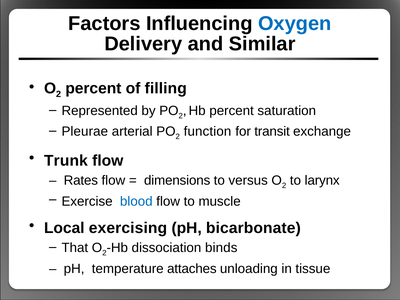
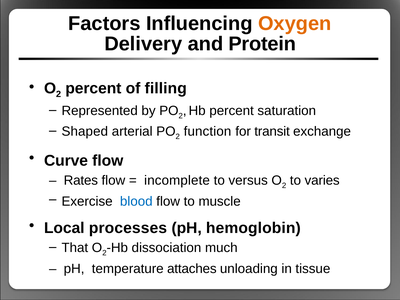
Oxygen colour: blue -> orange
Similar: Similar -> Protein
Pleurae: Pleurae -> Shaped
Trunk: Trunk -> Curve
dimensions: dimensions -> incomplete
larynx: larynx -> varies
exercising: exercising -> processes
bicarbonate: bicarbonate -> hemoglobin
binds: binds -> much
